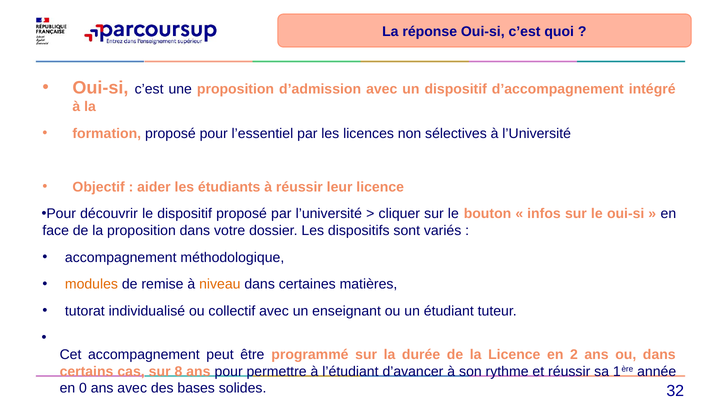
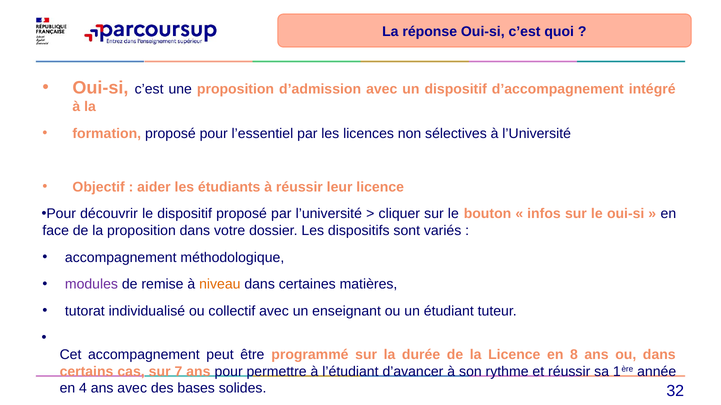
modules colour: orange -> purple
2: 2 -> 8
8: 8 -> 7
0: 0 -> 4
